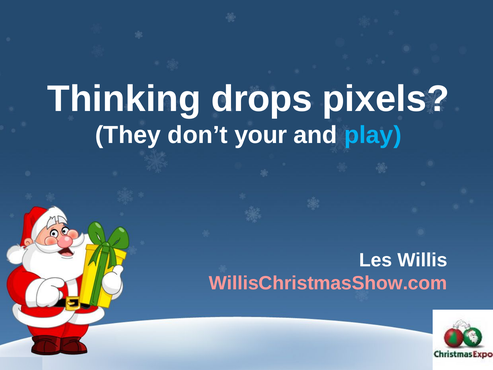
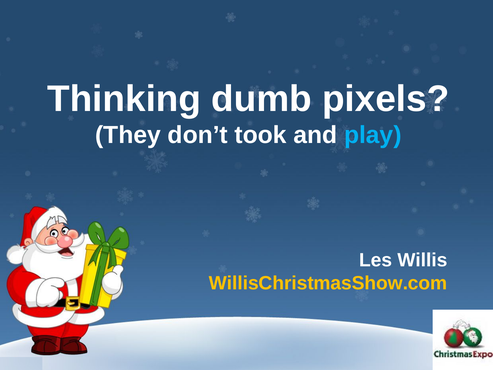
drops: drops -> dumb
your: your -> took
WillisChristmasShow.com colour: pink -> yellow
